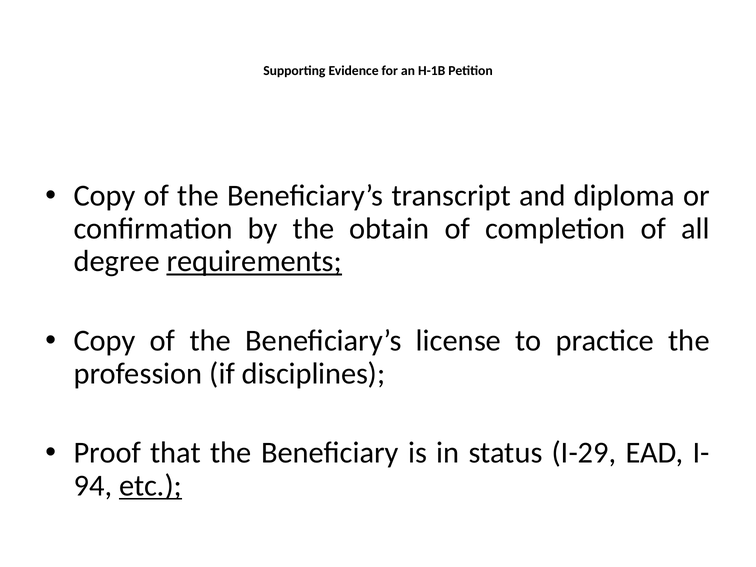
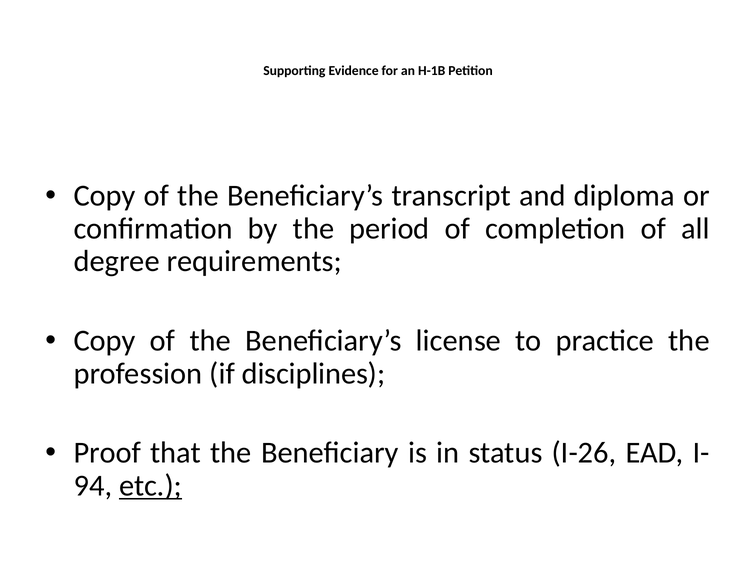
obtain: obtain -> period
requirements underline: present -> none
I-29: I-29 -> I-26
